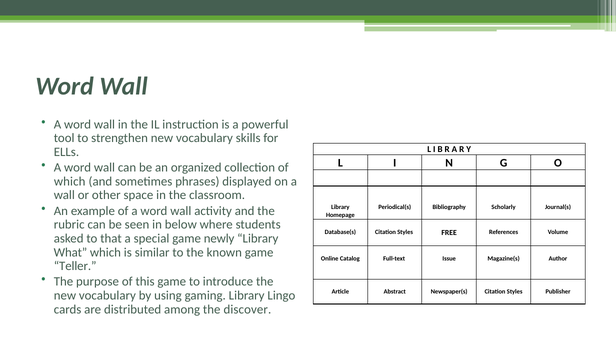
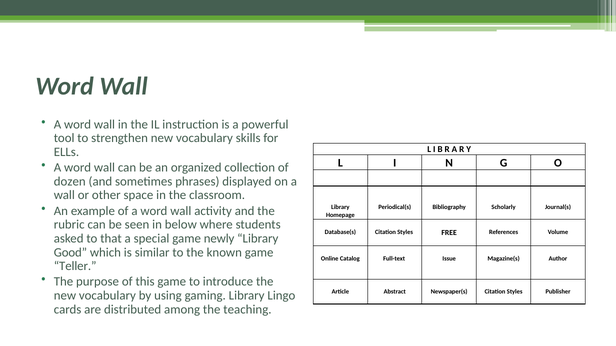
which at (70, 182): which -> dozen
What: What -> Good
discover: discover -> teaching
